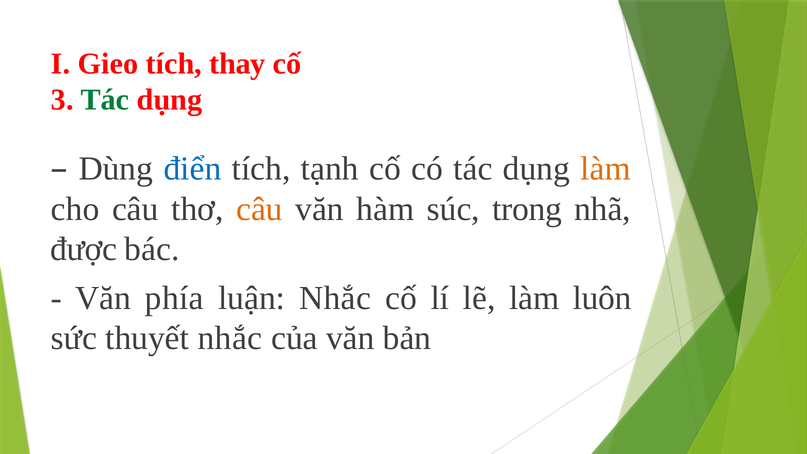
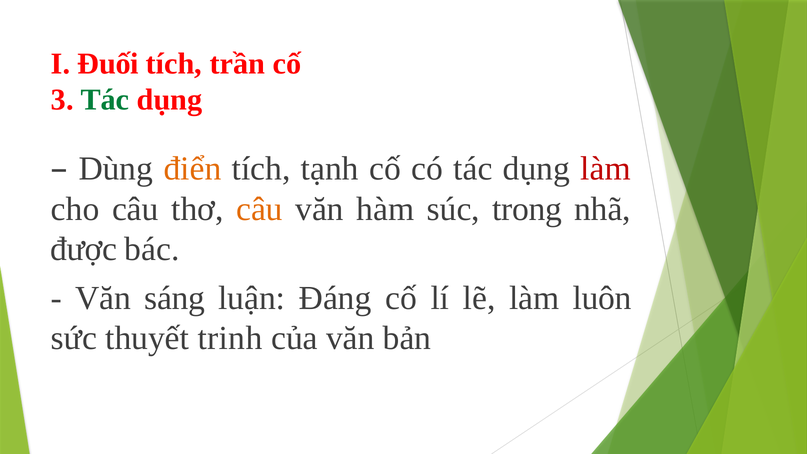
Gieo: Gieo -> Đuối
thay: thay -> trần
điển colour: blue -> orange
làm at (606, 169) colour: orange -> red
phía: phía -> sáng
luận Nhắc: Nhắc -> Đáng
thuyết nhắc: nhắc -> trinh
